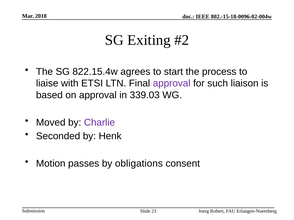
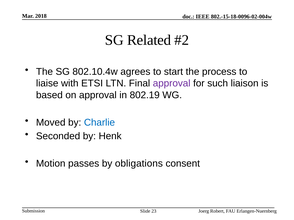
Exiting: Exiting -> Related
822.15.4w: 822.15.4w -> 802.10.4w
339.03: 339.03 -> 802.19
Charlie colour: purple -> blue
